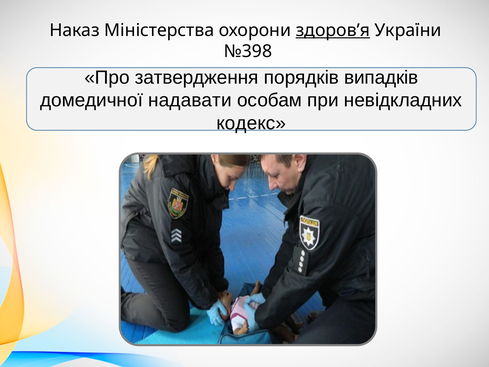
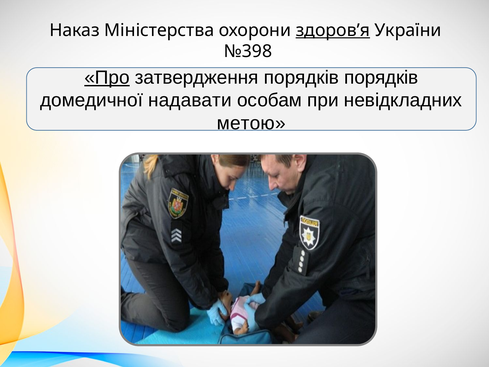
Про underline: none -> present
порядків випадків: випадків -> порядків
кодекс: кодекс -> метою
